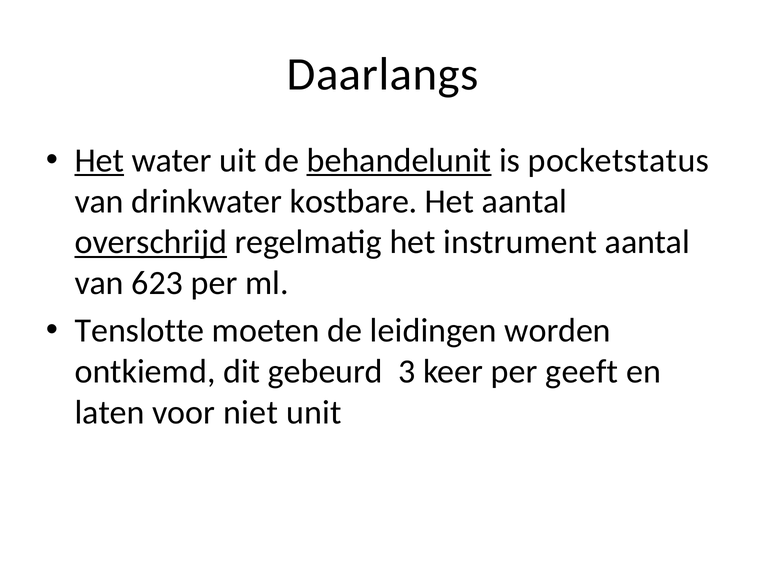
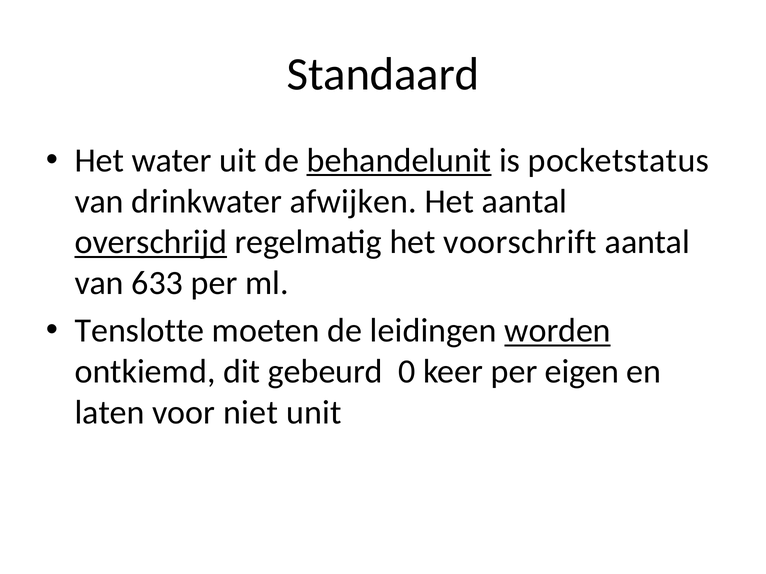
Daarlangs: Daarlangs -> Standaard
Het at (99, 161) underline: present -> none
kostbare: kostbare -> afwijken
instrument: instrument -> voorschrift
623: 623 -> 633
worden underline: none -> present
3: 3 -> 0
geeft: geeft -> eigen
